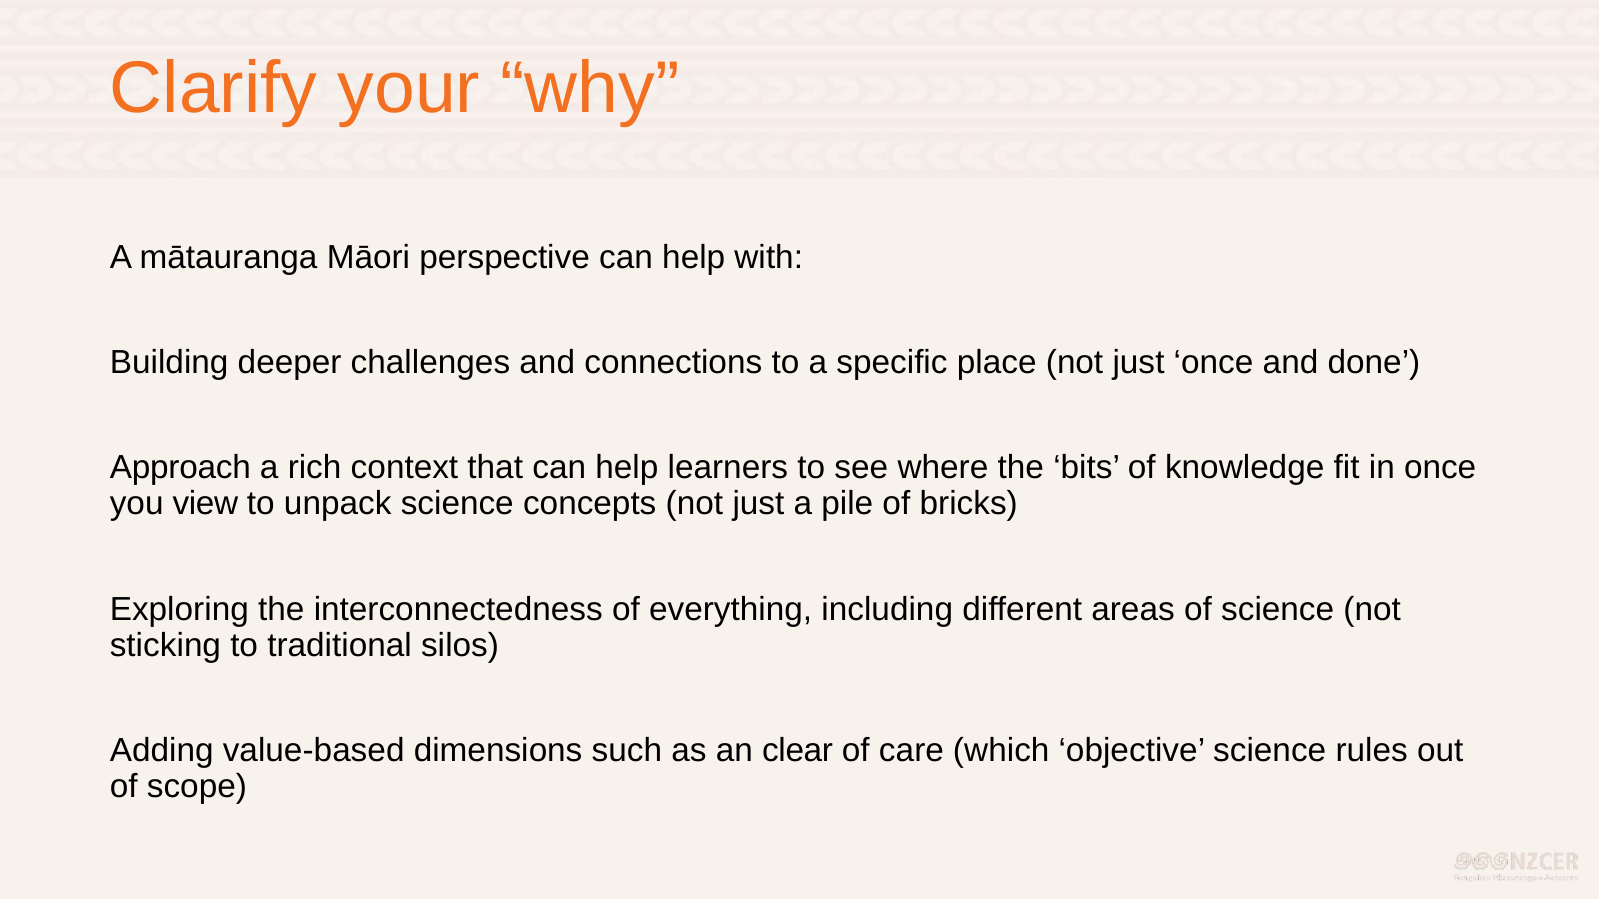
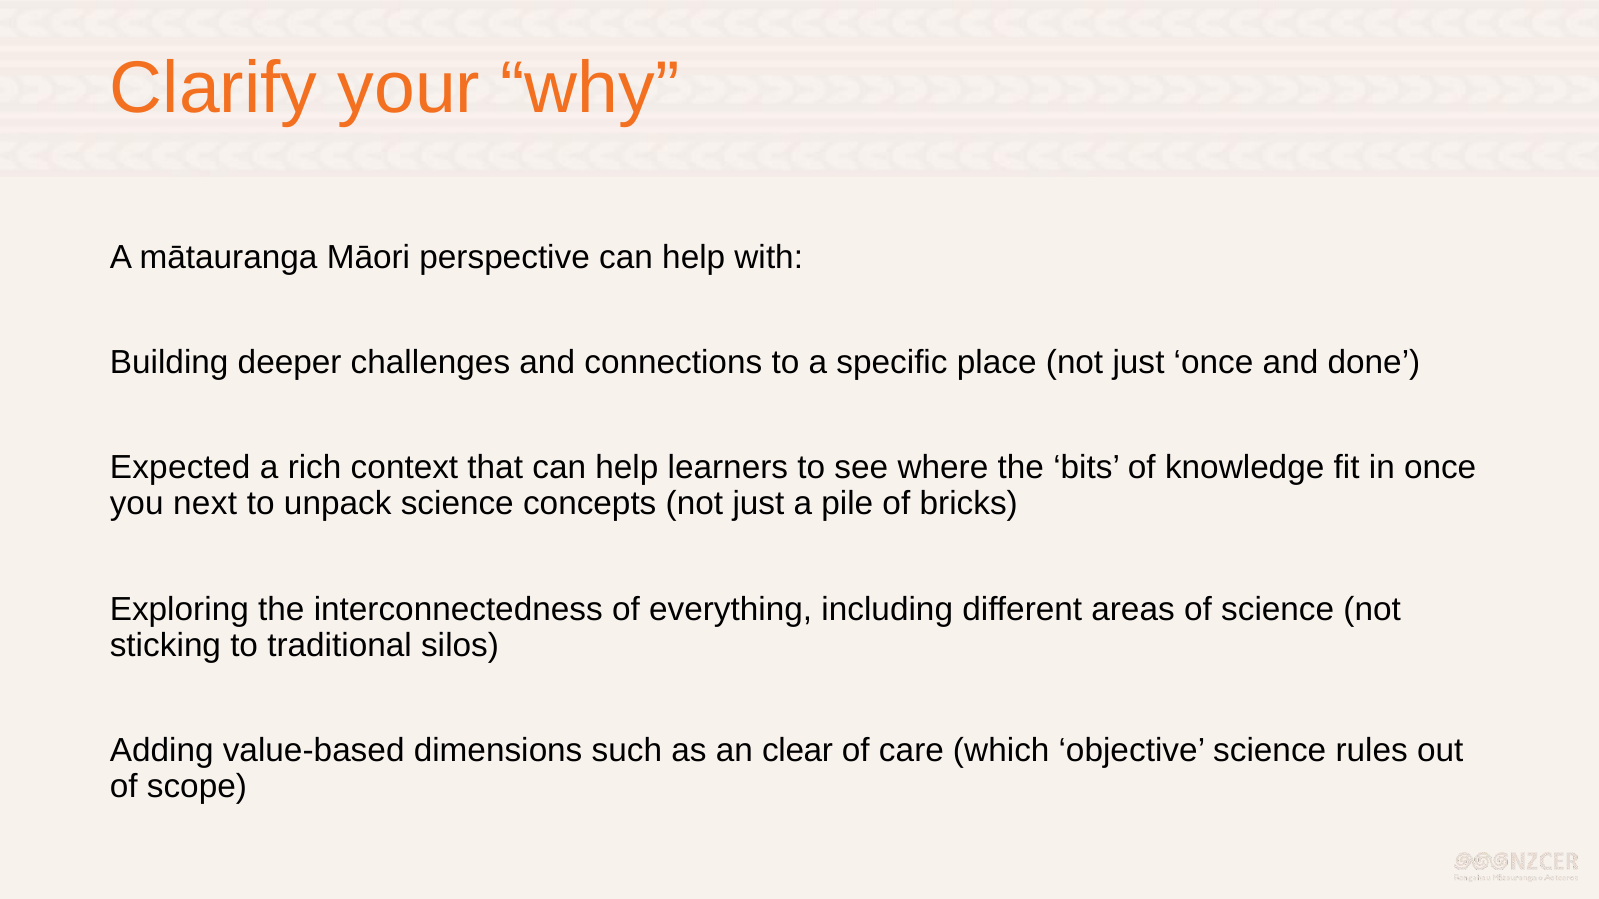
Approach: Approach -> Expected
view: view -> next
